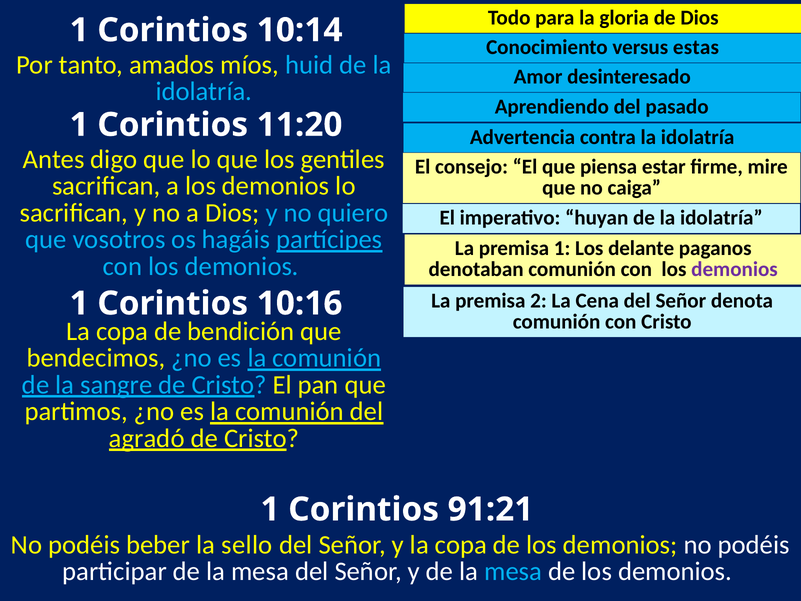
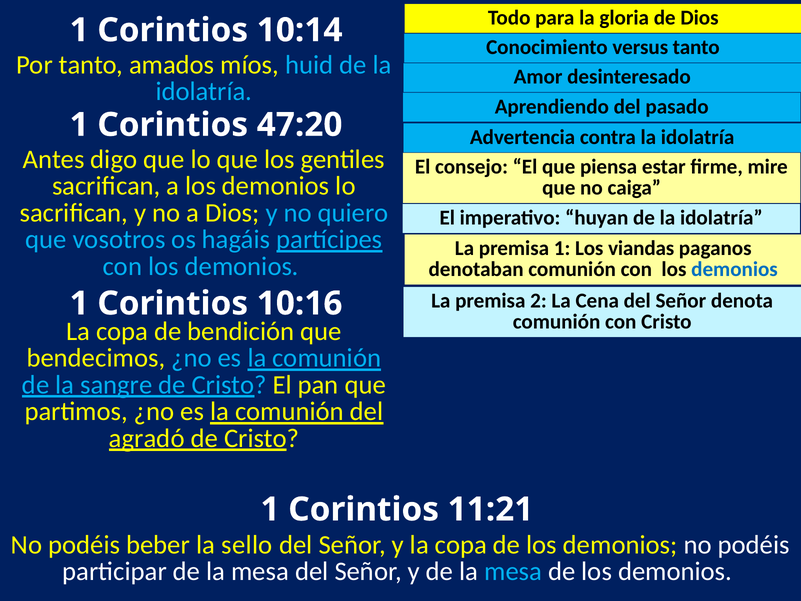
versus estas: estas -> tanto
11:20: 11:20 -> 47:20
delante: delante -> viandas
demonios at (734, 269) colour: purple -> blue
91:21: 91:21 -> 11:21
